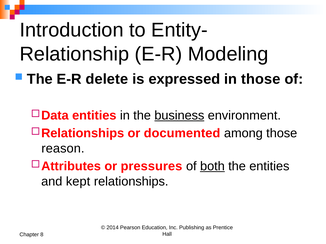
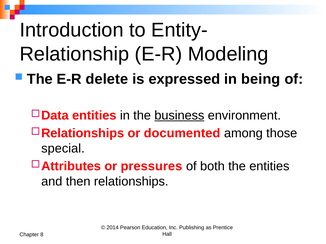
in those: those -> being
reason: reason -> special
both underline: present -> none
kept: kept -> then
